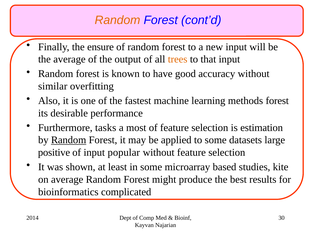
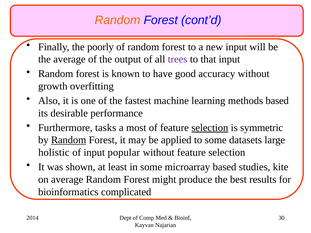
ensure: ensure -> poorly
trees colour: orange -> purple
similar: similar -> growth
methods forest: forest -> based
selection at (210, 128) underline: none -> present
estimation: estimation -> symmetric
positive: positive -> holistic
